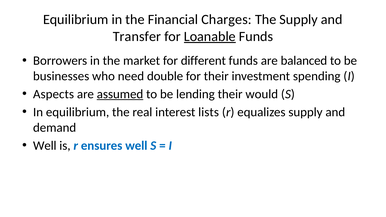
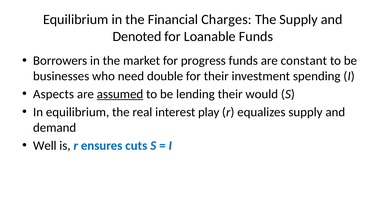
Transfer: Transfer -> Denoted
Loanable underline: present -> none
different: different -> progress
balanced: balanced -> constant
lists: lists -> play
ensures well: well -> cuts
